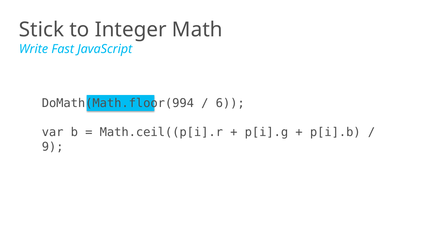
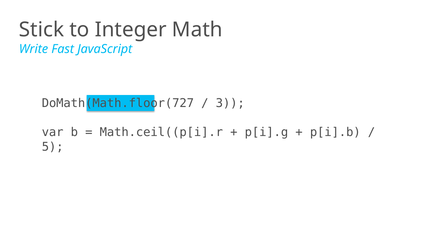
DoMath(Math.floor(994: DoMath(Math.floor(994 -> DoMath(Math.floor(727
6: 6 -> 3
9: 9 -> 5
